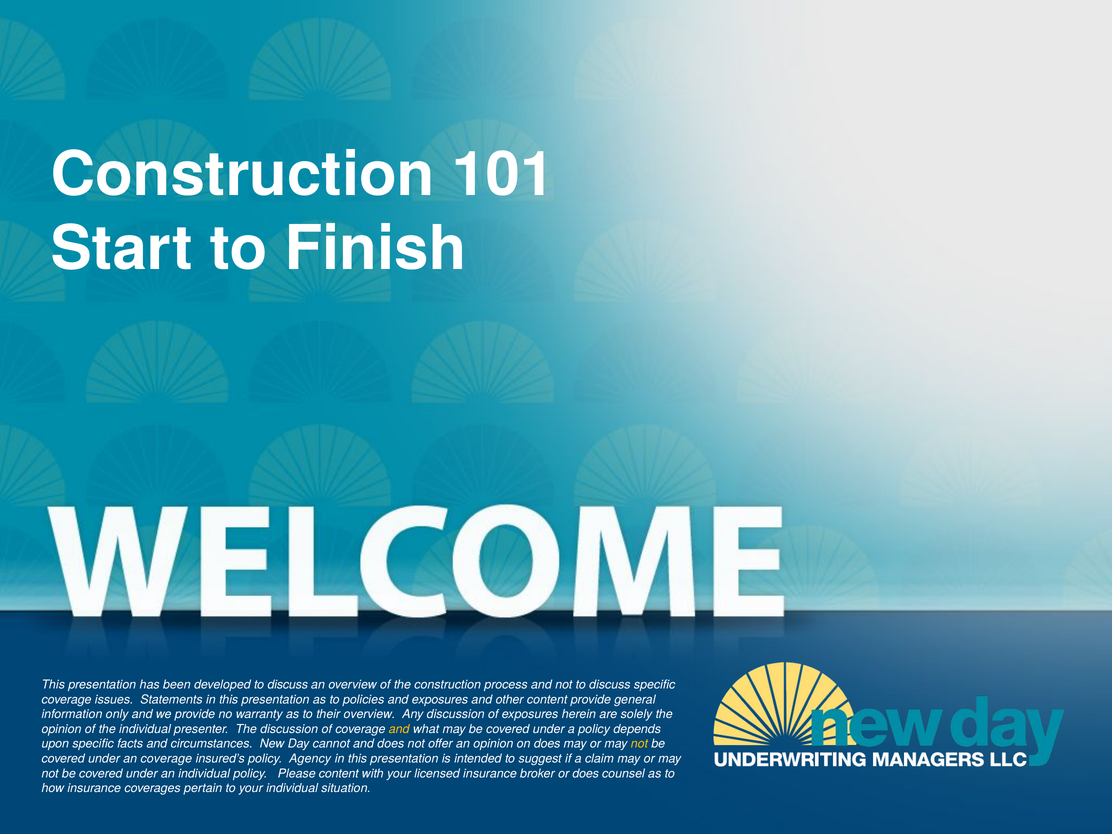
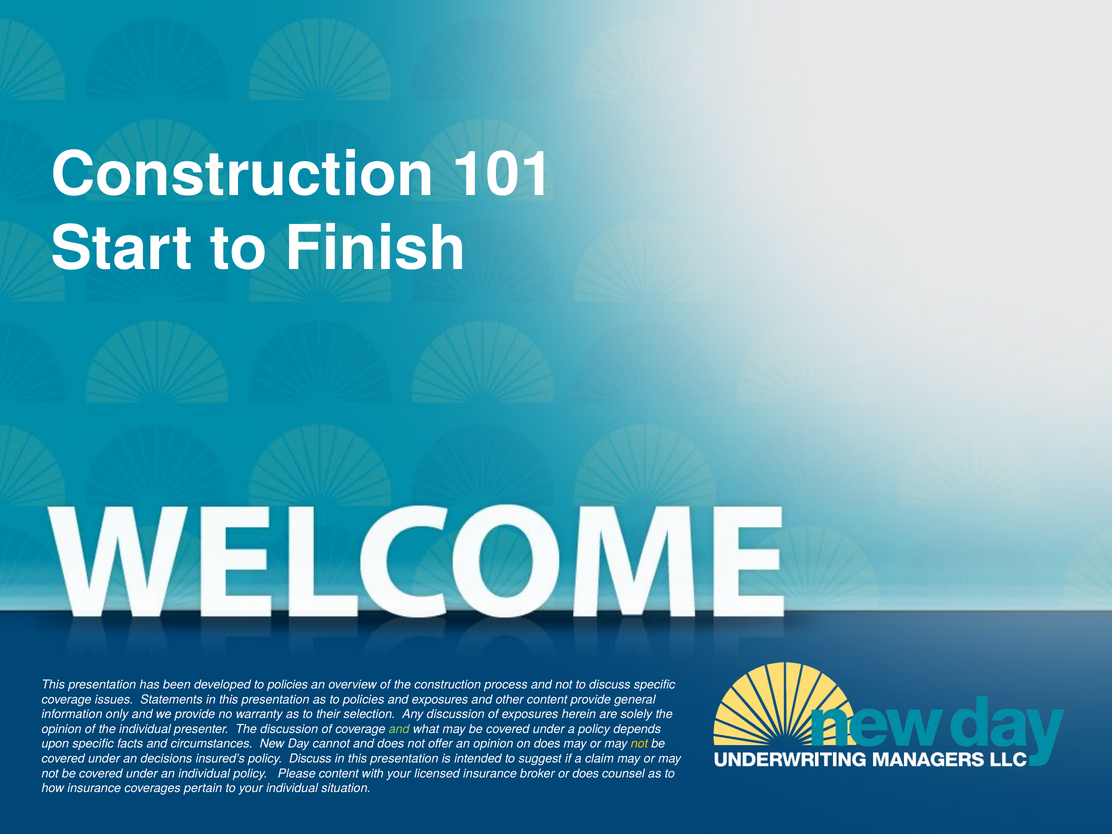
developed to discuss: discuss -> policies
their overview: overview -> selection
and at (399, 729) colour: yellow -> light green
an coverage: coverage -> decisions
policy Agency: Agency -> Discuss
